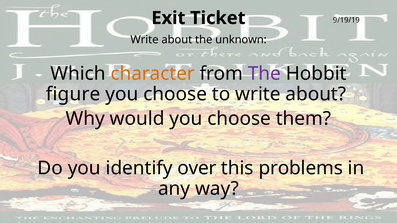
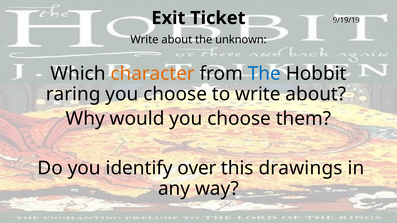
The at (264, 74) colour: purple -> blue
figure: figure -> raring
problems: problems -> drawings
